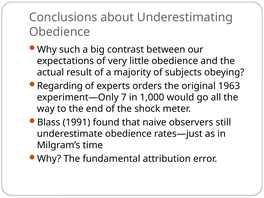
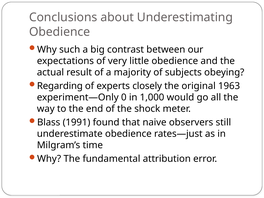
orders: orders -> closely
7: 7 -> 0
